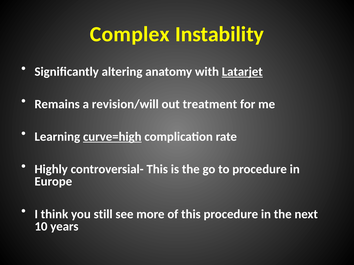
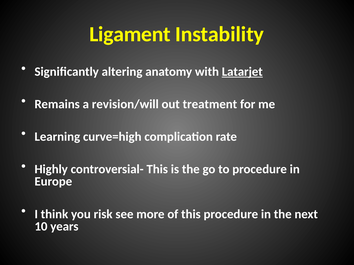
Complex: Complex -> Ligament
curve=high underline: present -> none
still: still -> risk
